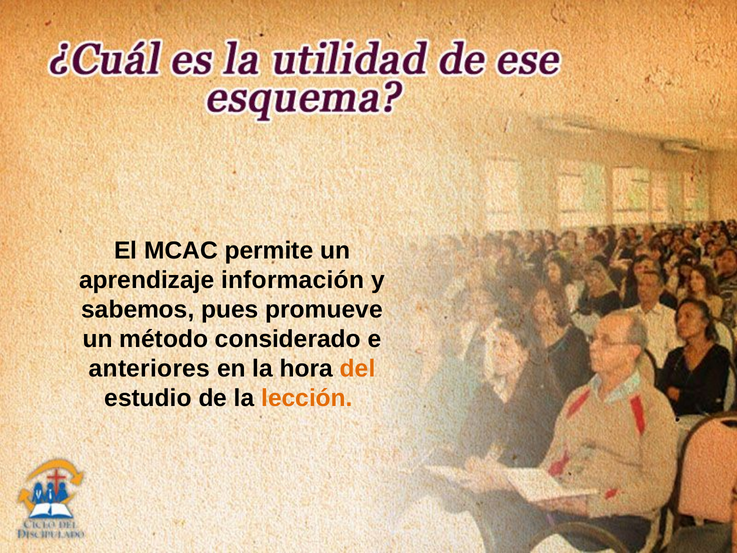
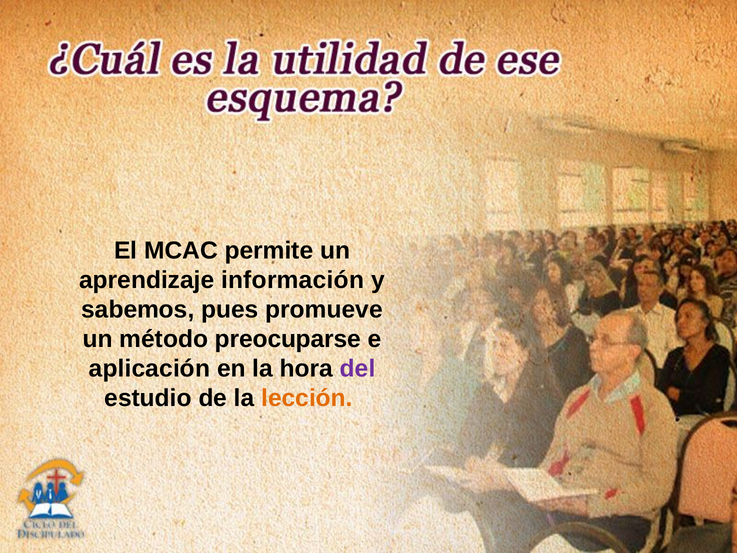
considerado: considerado -> preocuparse
anteriores: anteriores -> aplicación
del colour: orange -> purple
